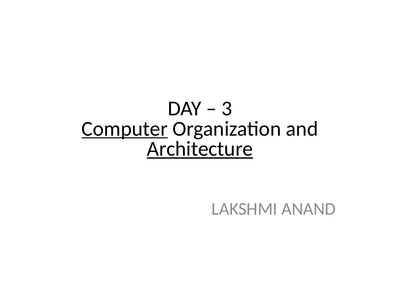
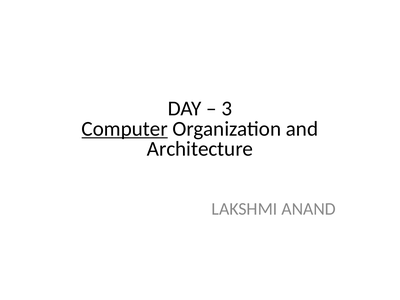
Architecture underline: present -> none
